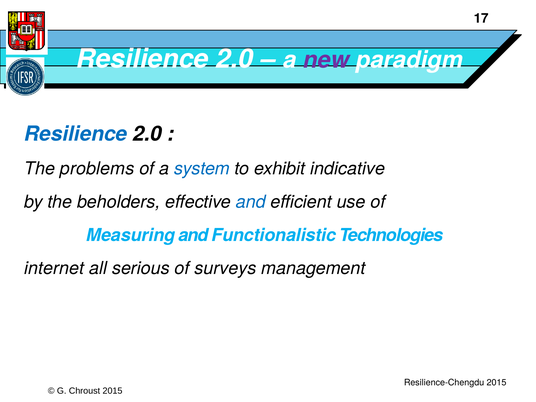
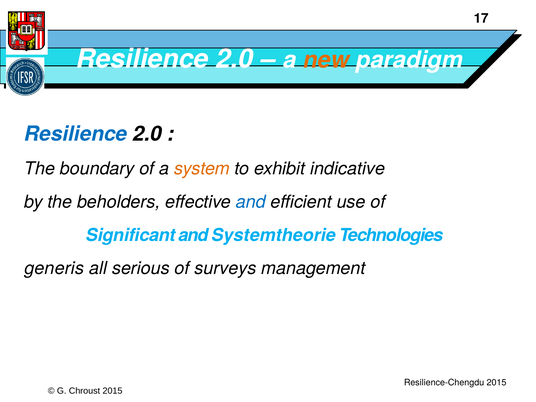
new colour: purple -> orange
problems: problems -> boundary
system colour: blue -> orange
Measuring: Measuring -> Significant
Functionalistic: Functionalistic -> Systemtheorie
internet: internet -> generis
